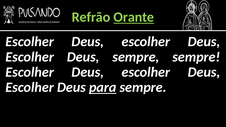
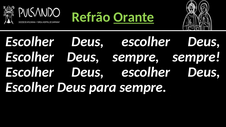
para underline: present -> none
